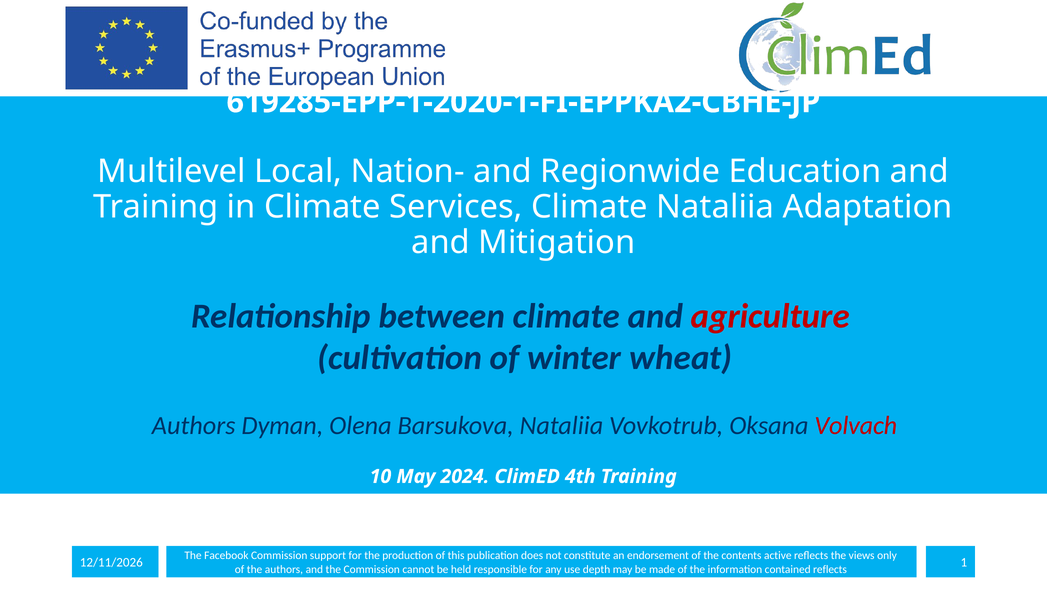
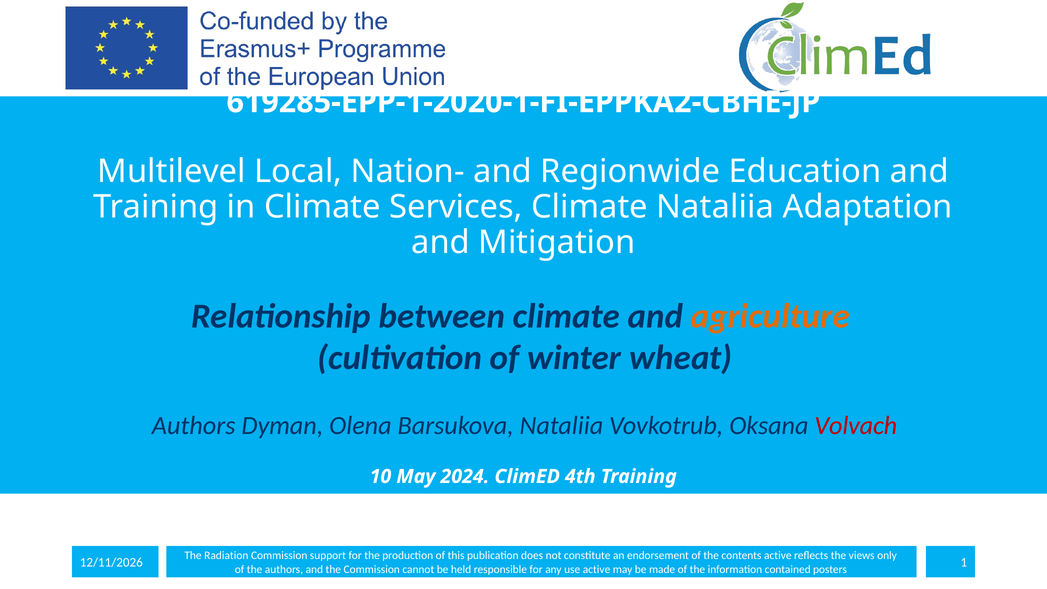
agriculture colour: red -> orange
Facebook: Facebook -> Radiation
use depth: depth -> active
contained reflects: reflects -> posters
